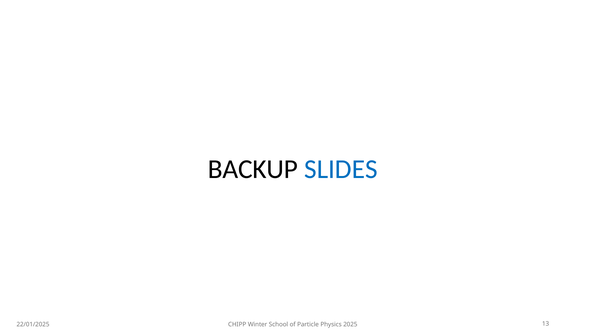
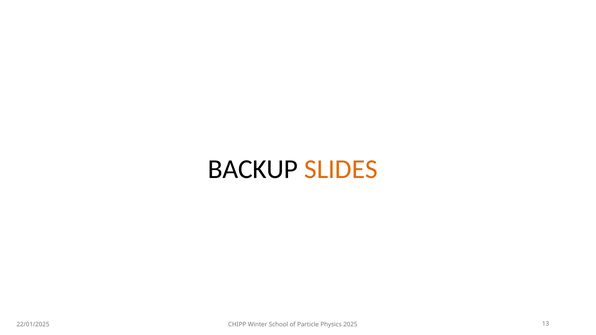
SLIDES colour: blue -> orange
